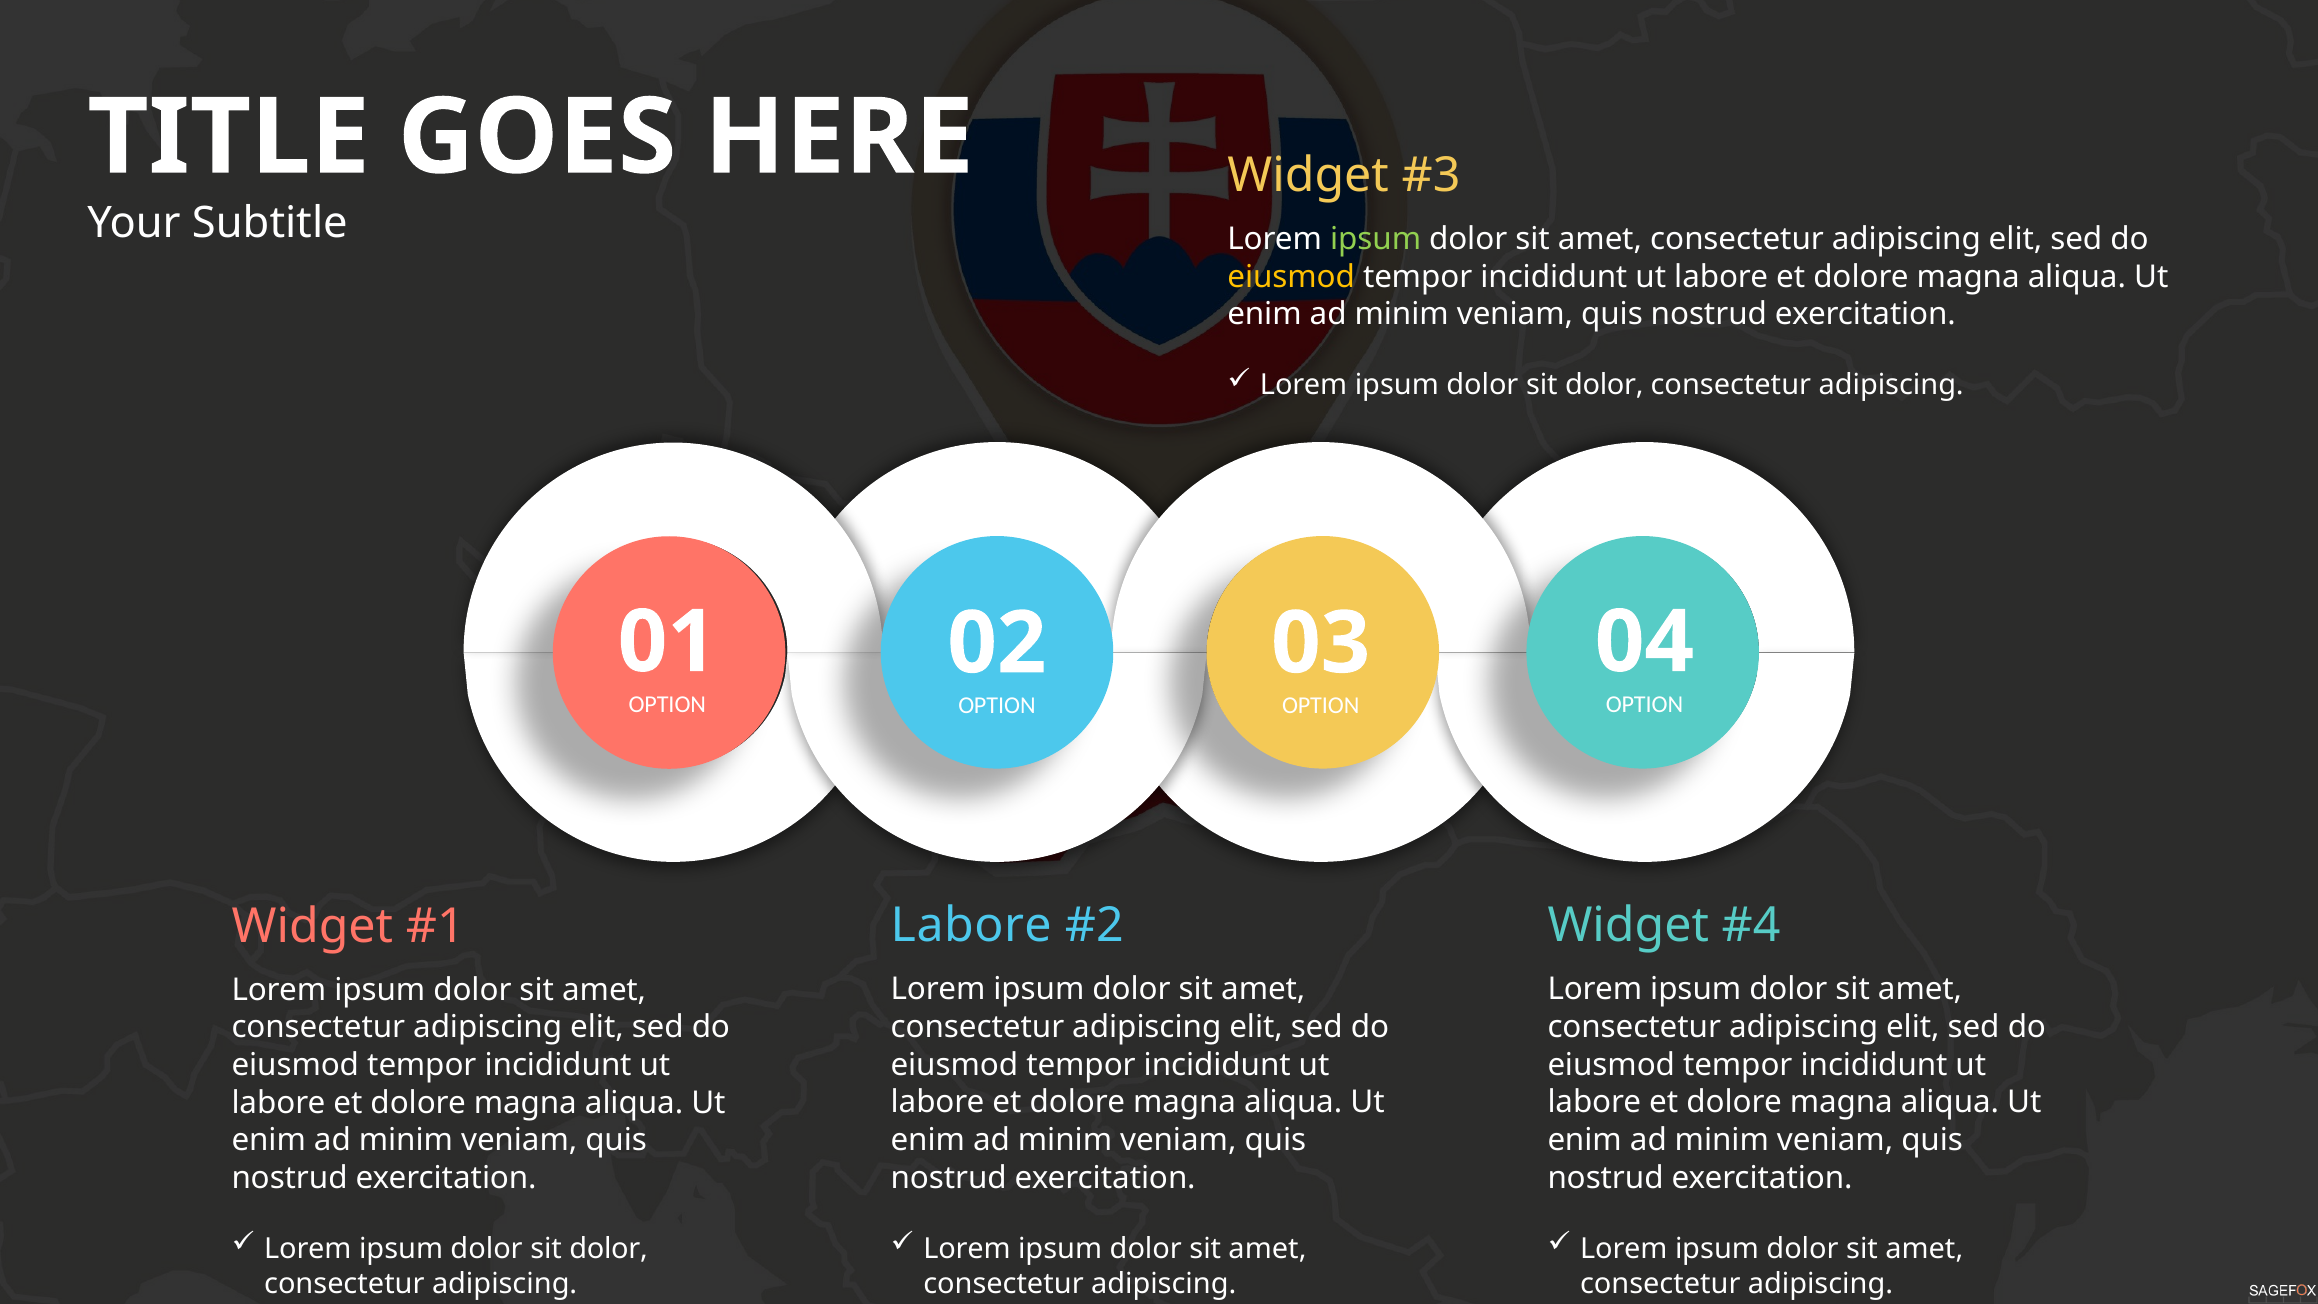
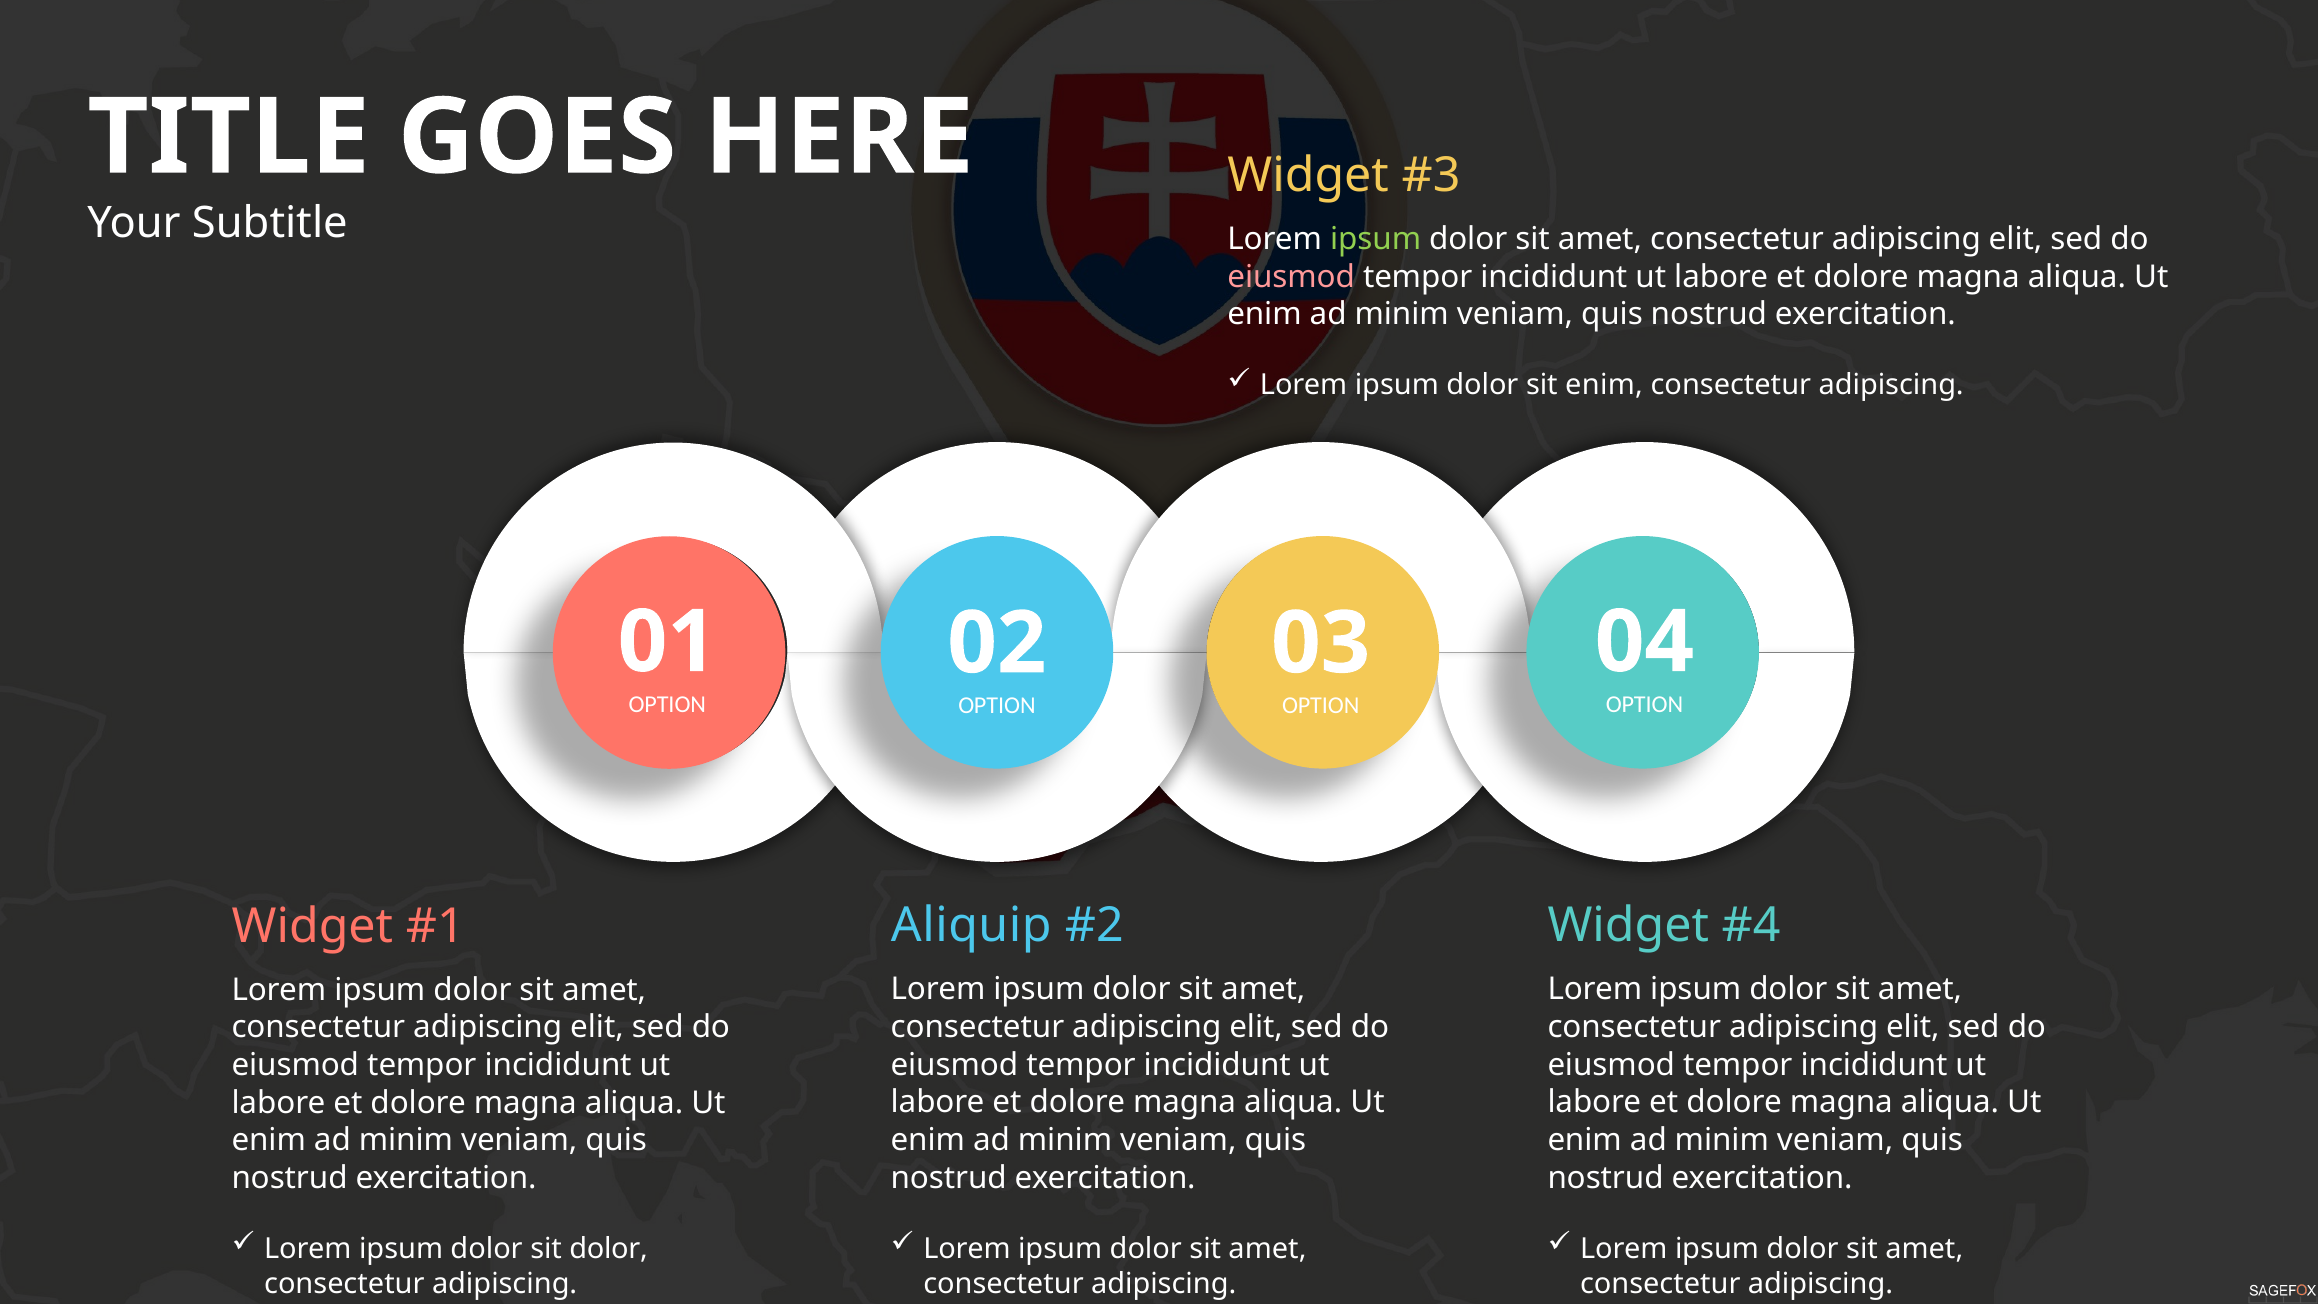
eiusmod at (1291, 277) colour: yellow -> pink
dolor at (1604, 385): dolor -> enim
Labore at (971, 926): Labore -> Aliquip
